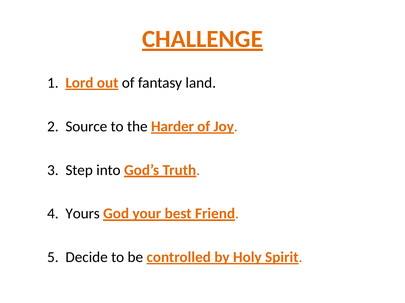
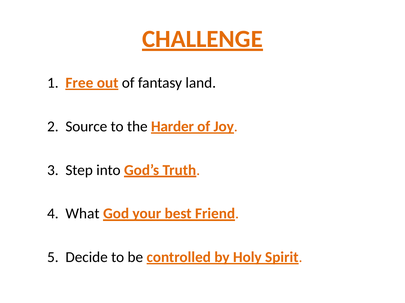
Lord: Lord -> Free
Yours: Yours -> What
